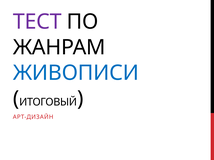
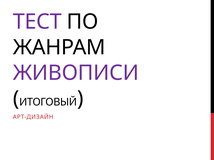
ЖИВОПИСИ colour: blue -> purple
